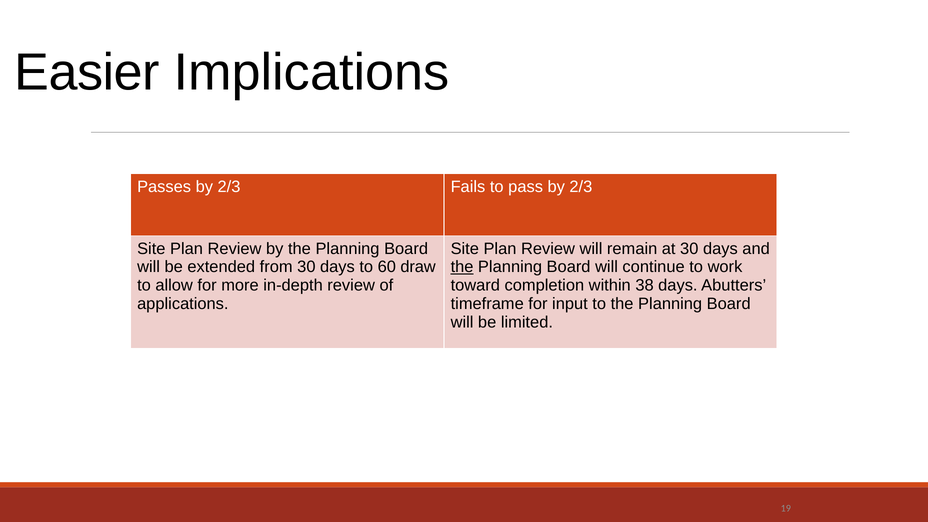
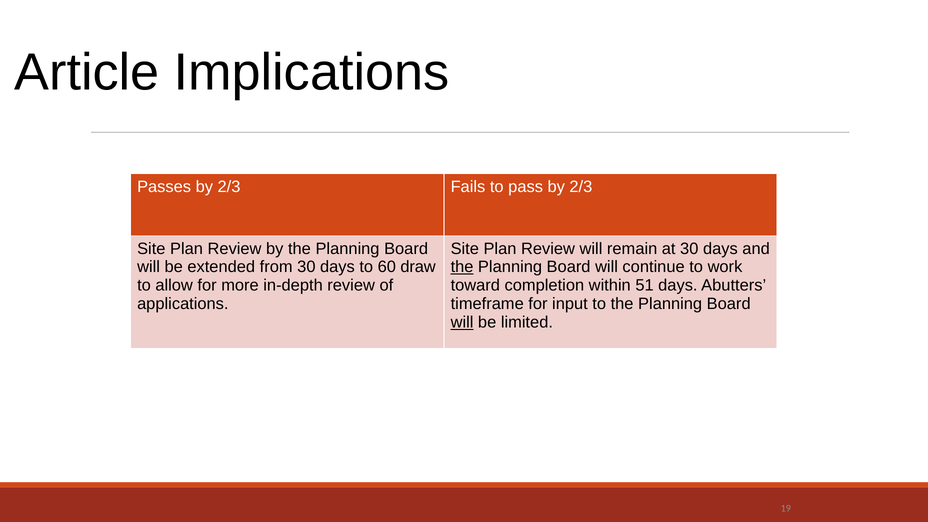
Easier: Easier -> Article
38: 38 -> 51
will at (462, 322) underline: none -> present
